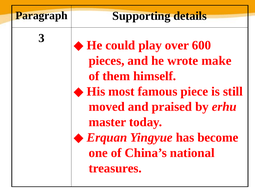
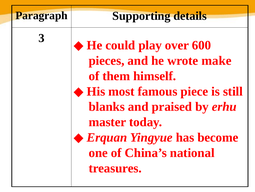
moved: moved -> blanks
